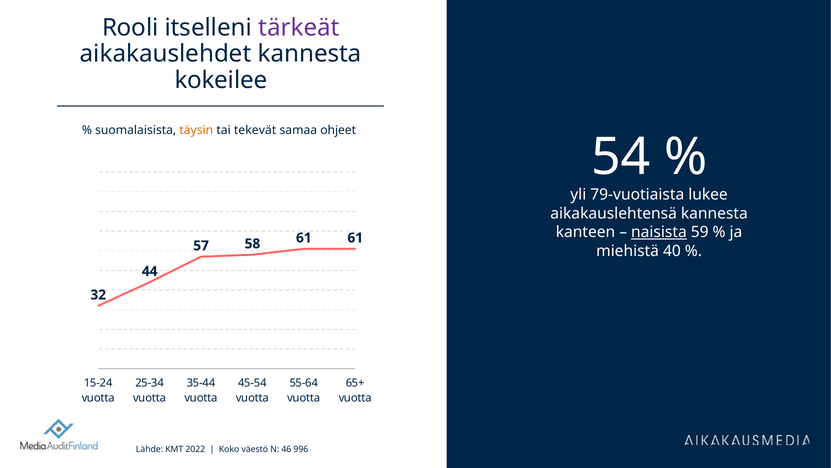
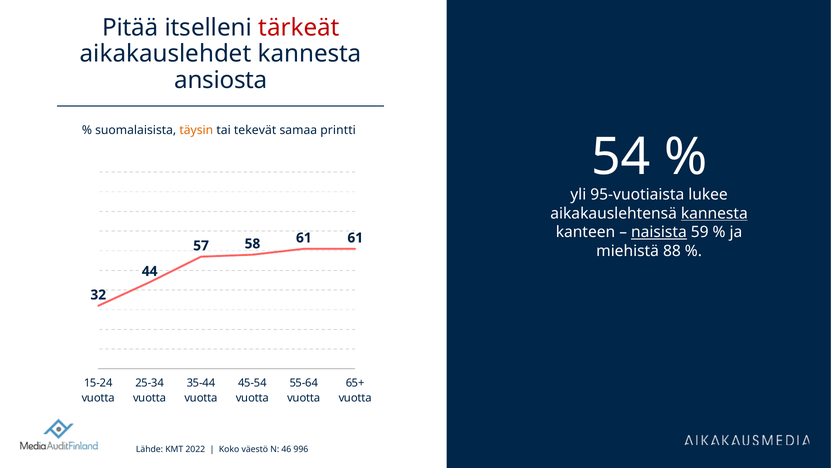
Rooli: Rooli -> Pitää
tärkeät colour: purple -> red
kokeilee: kokeilee -> ansiosta
ohjeet: ohjeet -> printti
79-vuotiaista: 79-vuotiaista -> 95-vuotiaista
kannesta at (714, 213) underline: none -> present
40: 40 -> 88
